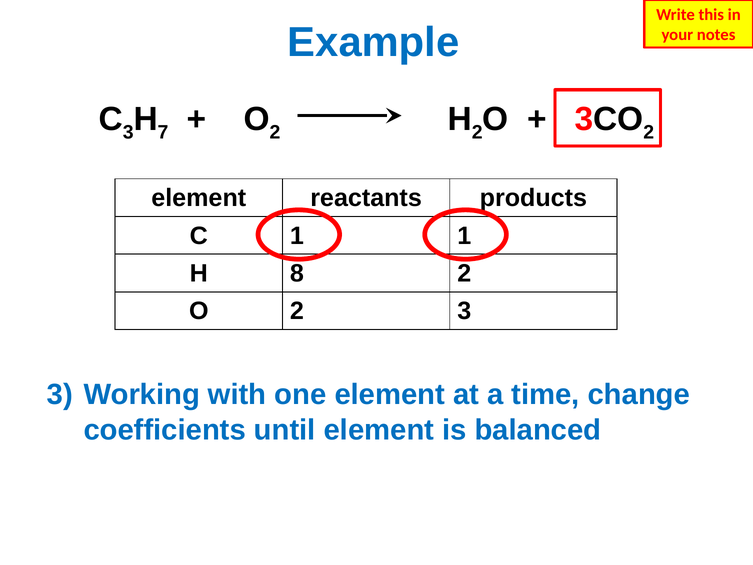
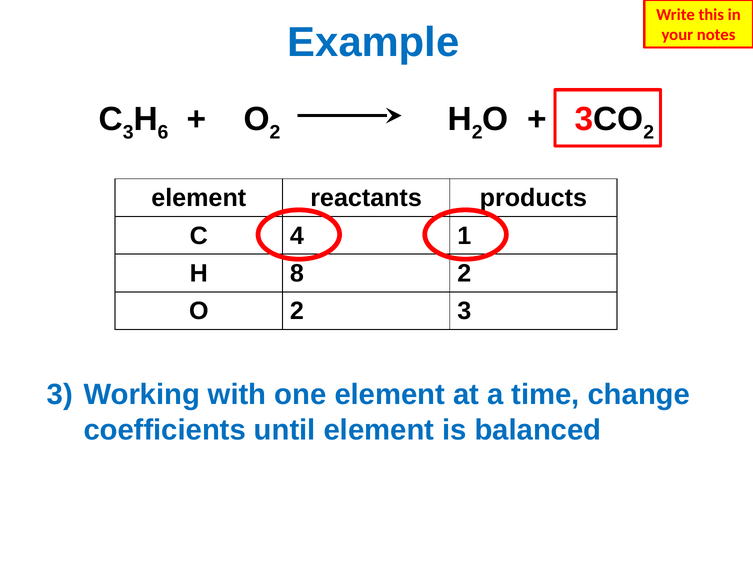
7: 7 -> 6
C 1: 1 -> 4
